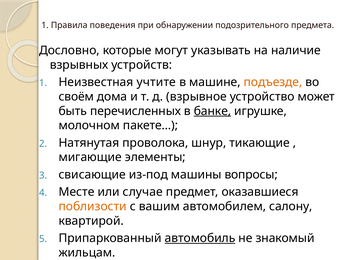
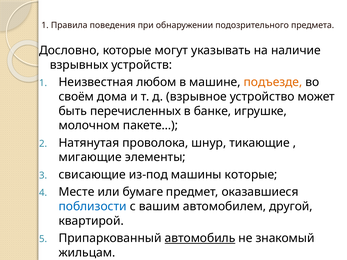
учтите: учтите -> любом
банке underline: present -> none
машины вопросы: вопросы -> которые
случае: случае -> бумаге
поблизости colour: orange -> blue
салону: салону -> другой
